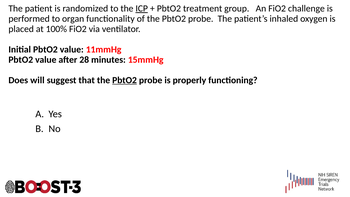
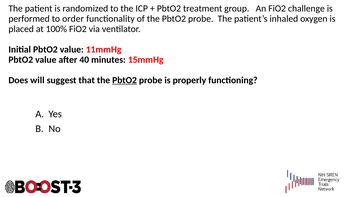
ICP underline: present -> none
organ: organ -> order
28: 28 -> 40
